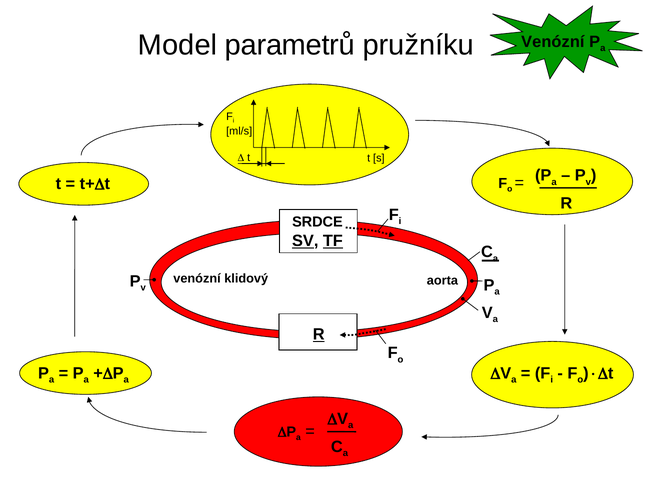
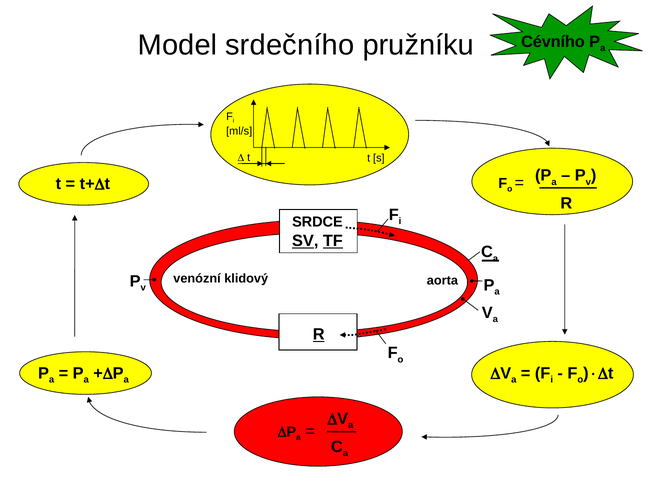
parametrů: parametrů -> srdečního
Venózní at (553, 42): Venózní -> Cévního
